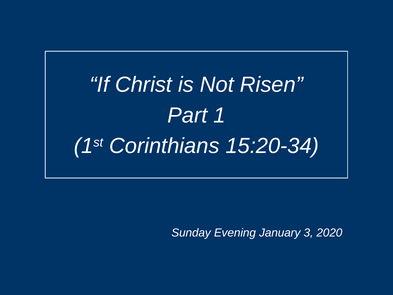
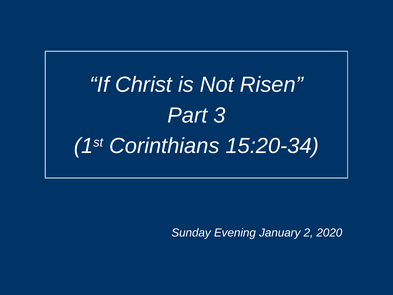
1: 1 -> 3
3: 3 -> 2
